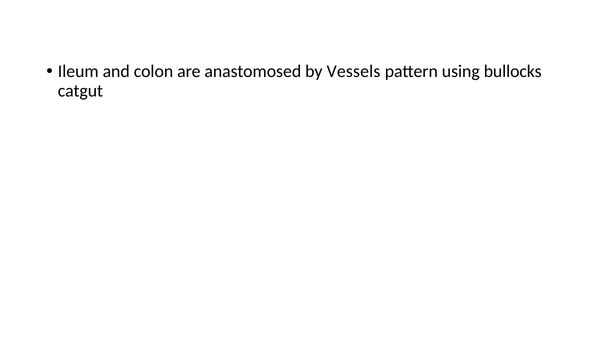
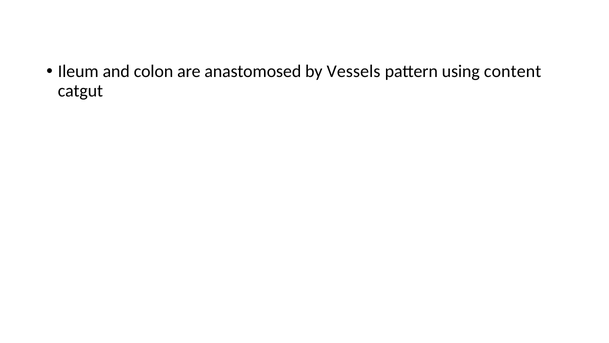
bullocks: bullocks -> content
